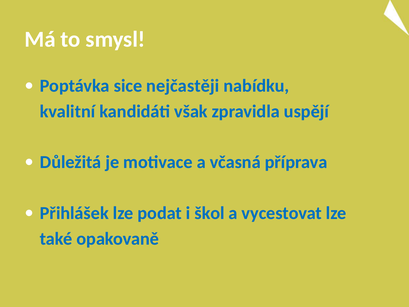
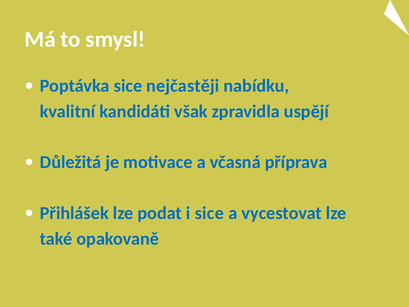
i škol: škol -> sice
